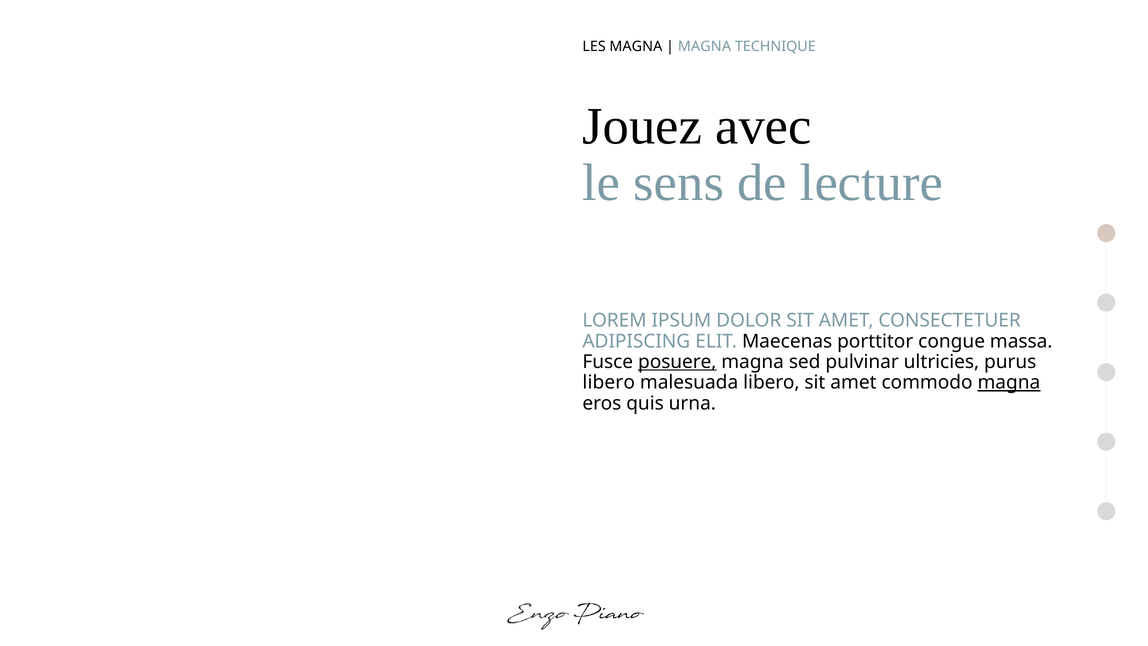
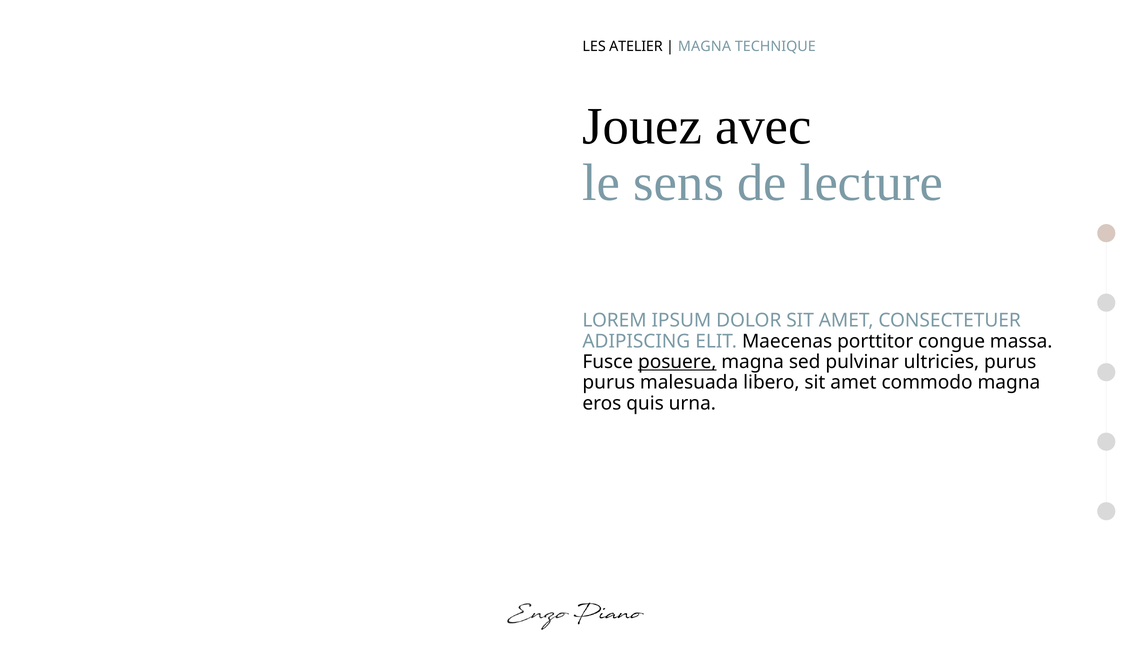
LES MAGNA: MAGNA -> ATELIER
libero at (609, 382): libero -> purus
magna at (1009, 382) underline: present -> none
